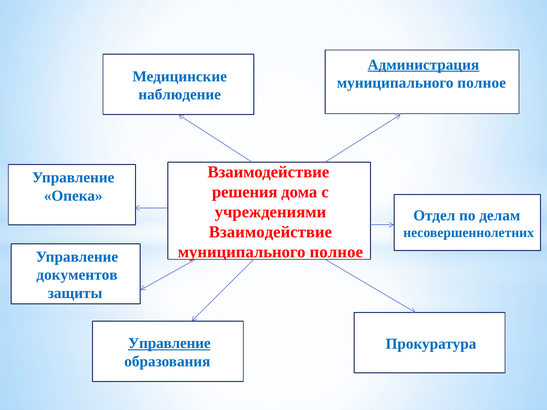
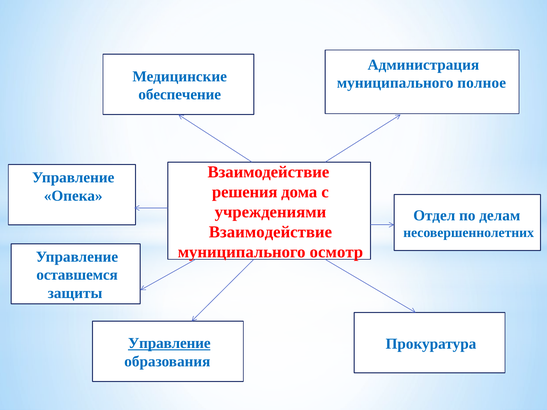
Администрация underline: present -> none
наблюдение: наблюдение -> обеспечение
полное at (336, 252): полное -> осмотр
документов: документов -> оставшемся
